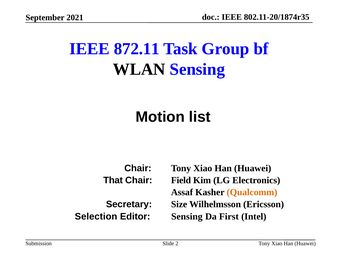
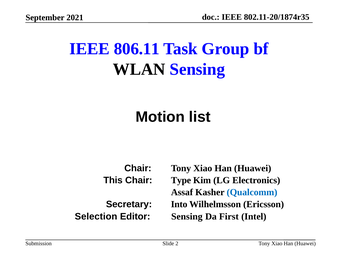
872.11: 872.11 -> 806.11
That: That -> This
Field: Field -> Type
Qualcomm colour: orange -> blue
Size: Size -> Into
